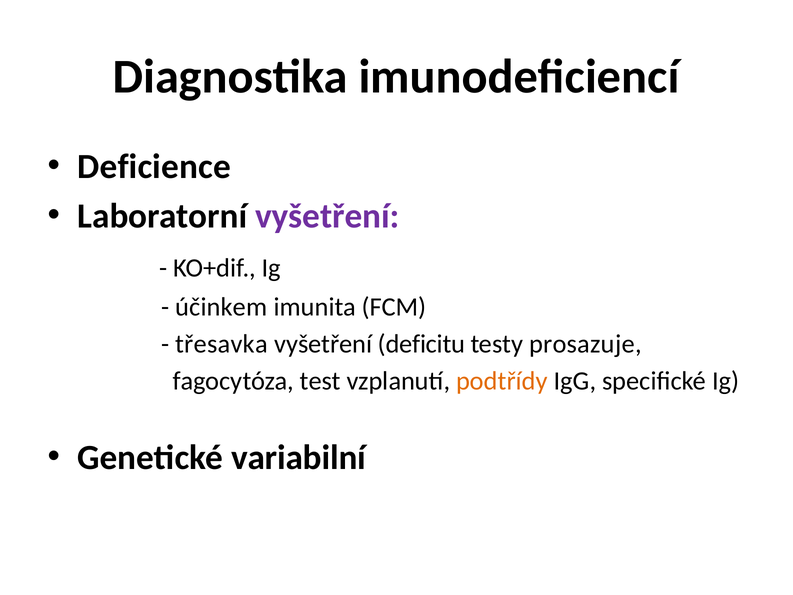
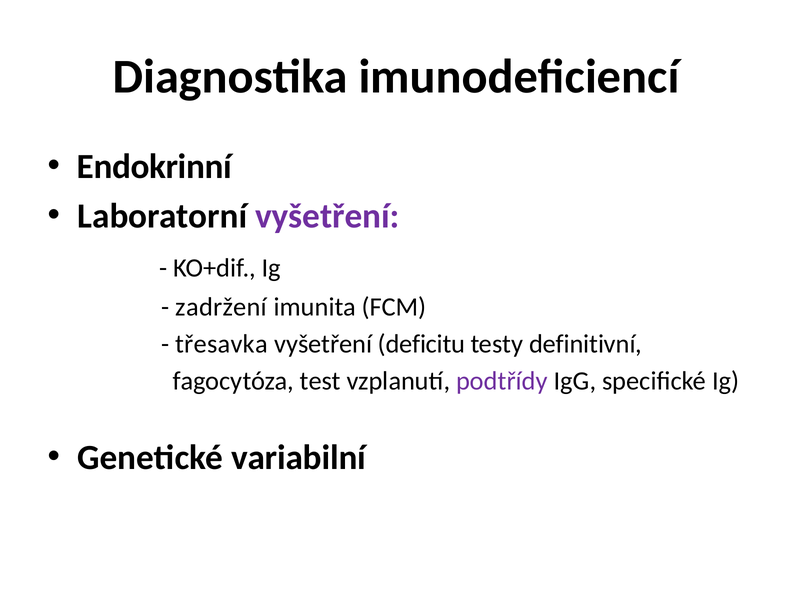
Deficience: Deficience -> Endokrinní
účinkem: účinkem -> zadržení
prosazuje: prosazuje -> definitivní
podtřídy colour: orange -> purple
